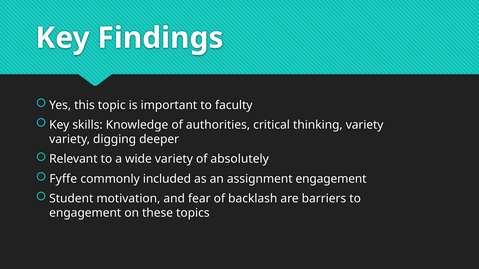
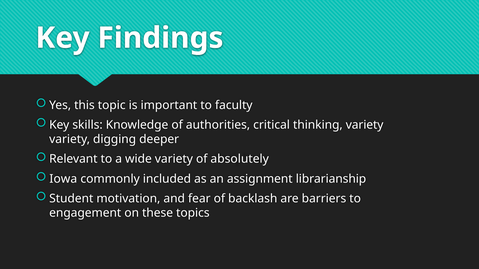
Fyffe: Fyffe -> Iowa
assignment engagement: engagement -> librarianship
